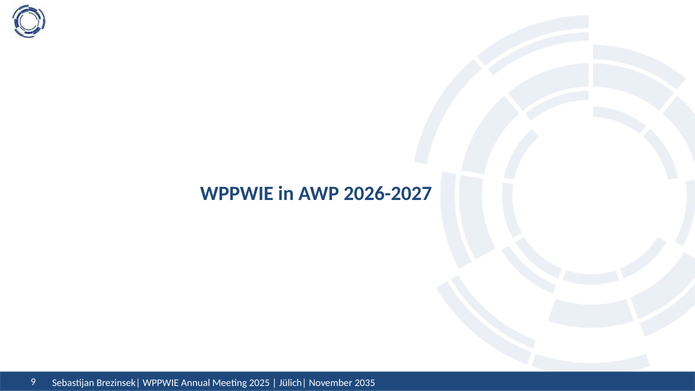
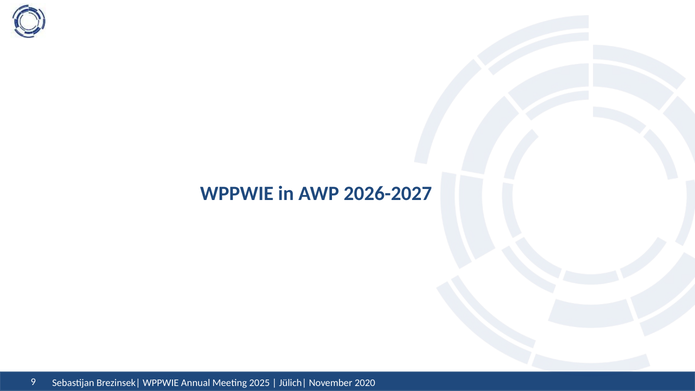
2035: 2035 -> 2020
